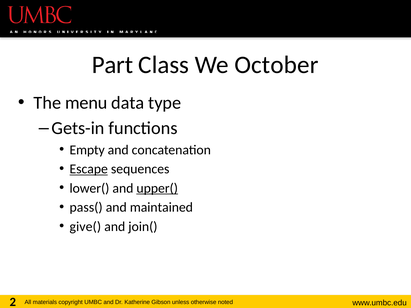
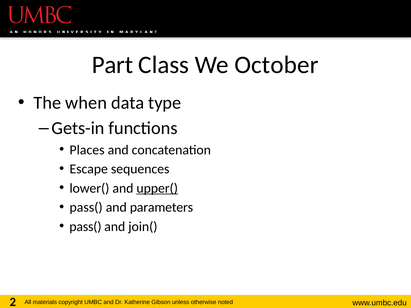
menu: menu -> when
Empty: Empty -> Places
Escape underline: present -> none
maintained: maintained -> parameters
give( at (85, 227): give( -> pass(
